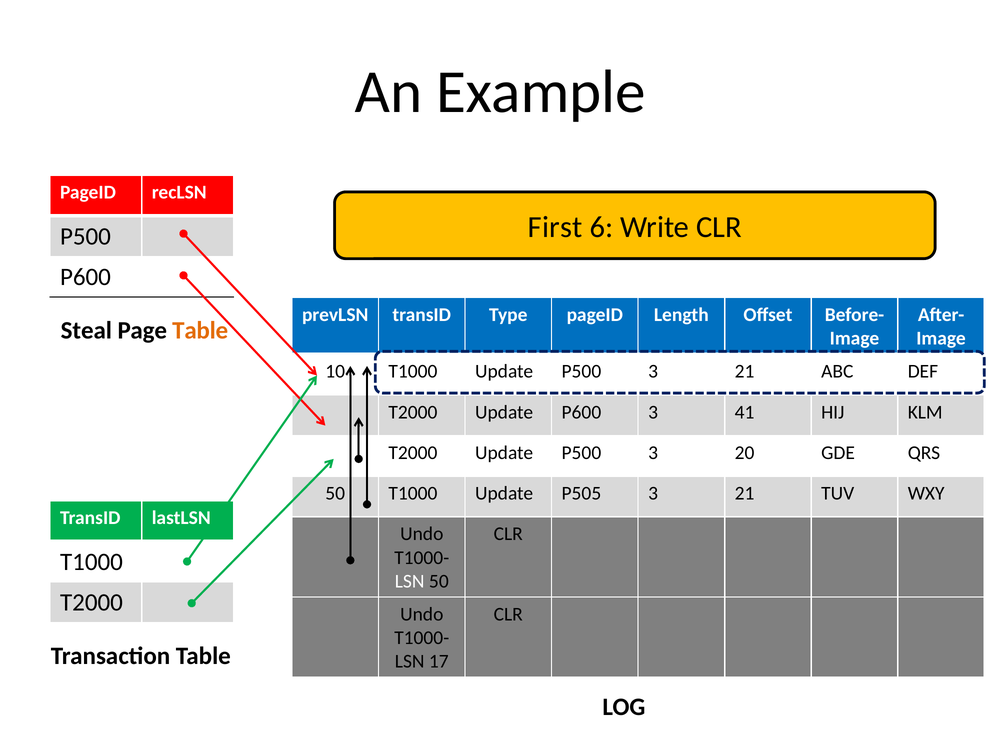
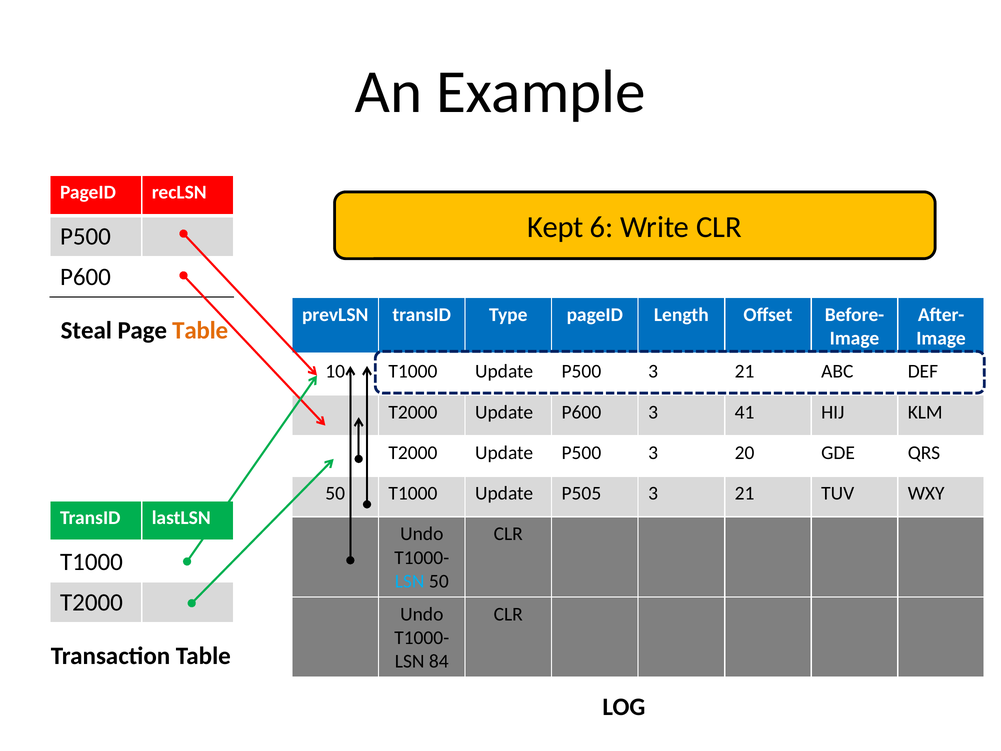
First: First -> Kept
LSN at (410, 581) colour: white -> light blue
17: 17 -> 84
